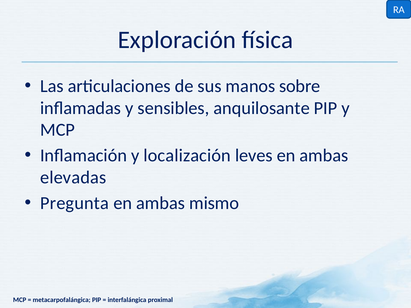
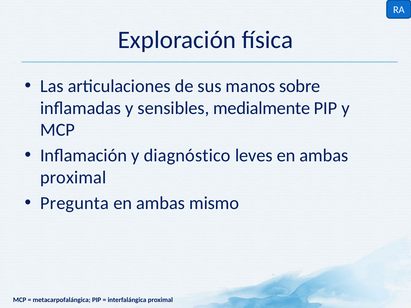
anquilosante: anquilosante -> medialmente
localización: localización -> diagnóstico
elevadas at (73, 178): elevadas -> proximal
